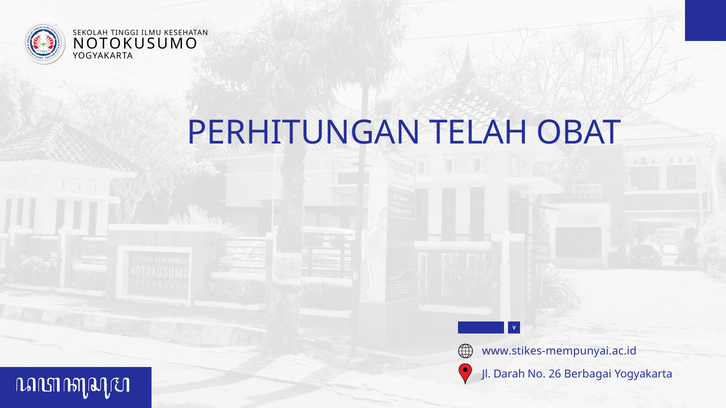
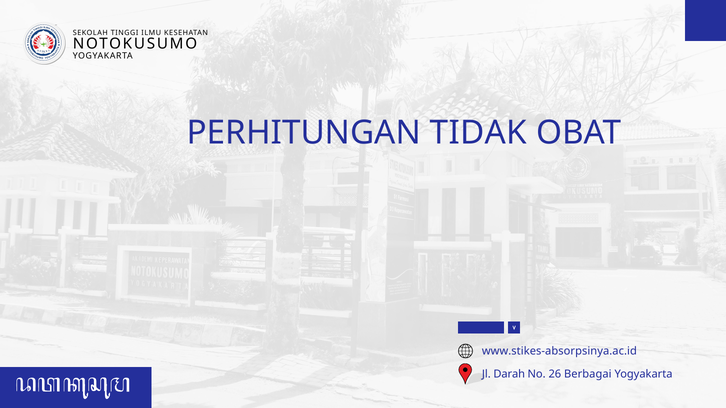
TELAH: TELAH -> TIDAK
www.stikes-mempunyai.ac.id: www.stikes-mempunyai.ac.id -> www.stikes-absorpsinya.ac.id
